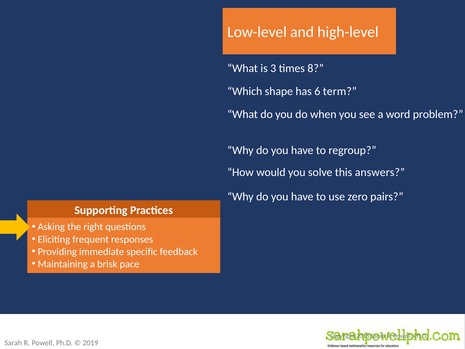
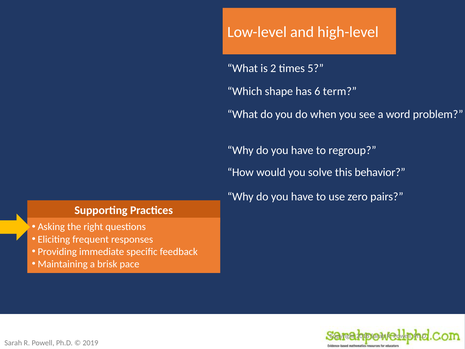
3: 3 -> 2
8: 8 -> 5
answers: answers -> behavior
